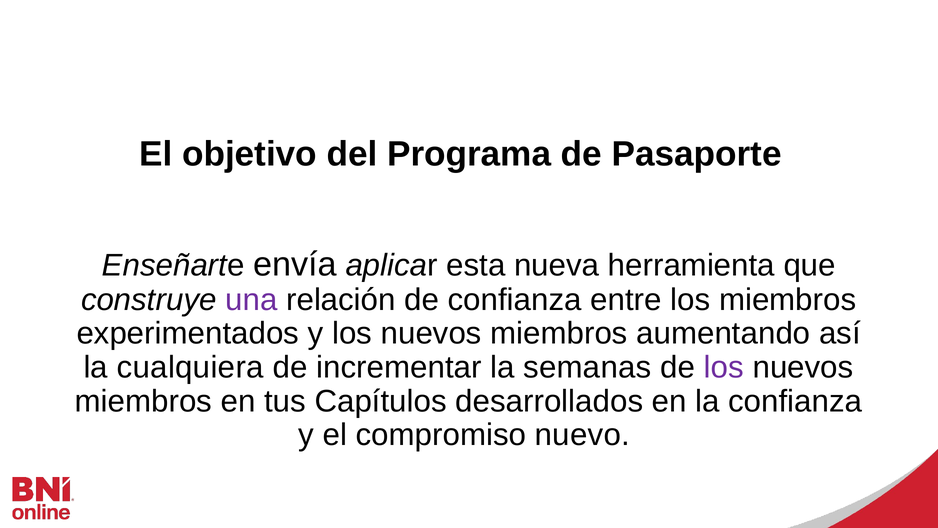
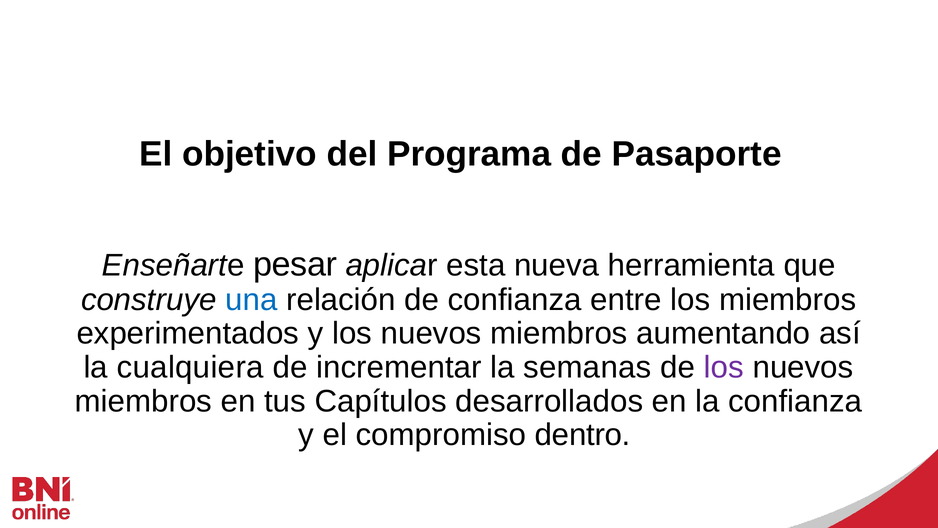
envía: envía -> pesar
una colour: purple -> blue
nuevo: nuevo -> dentro
